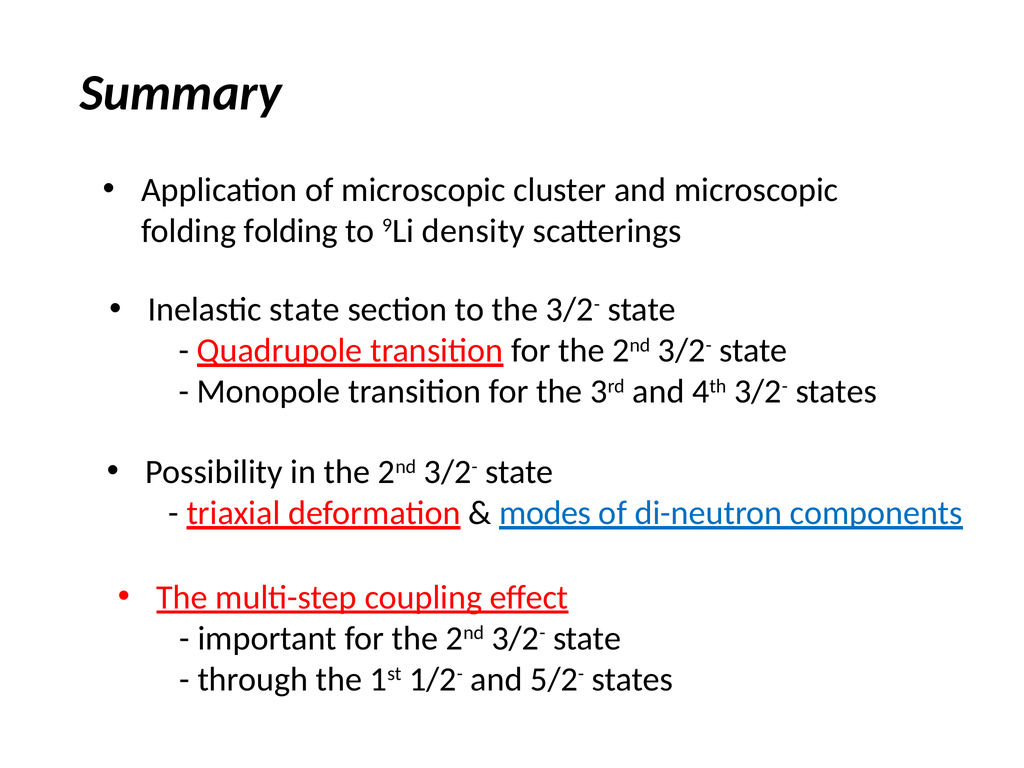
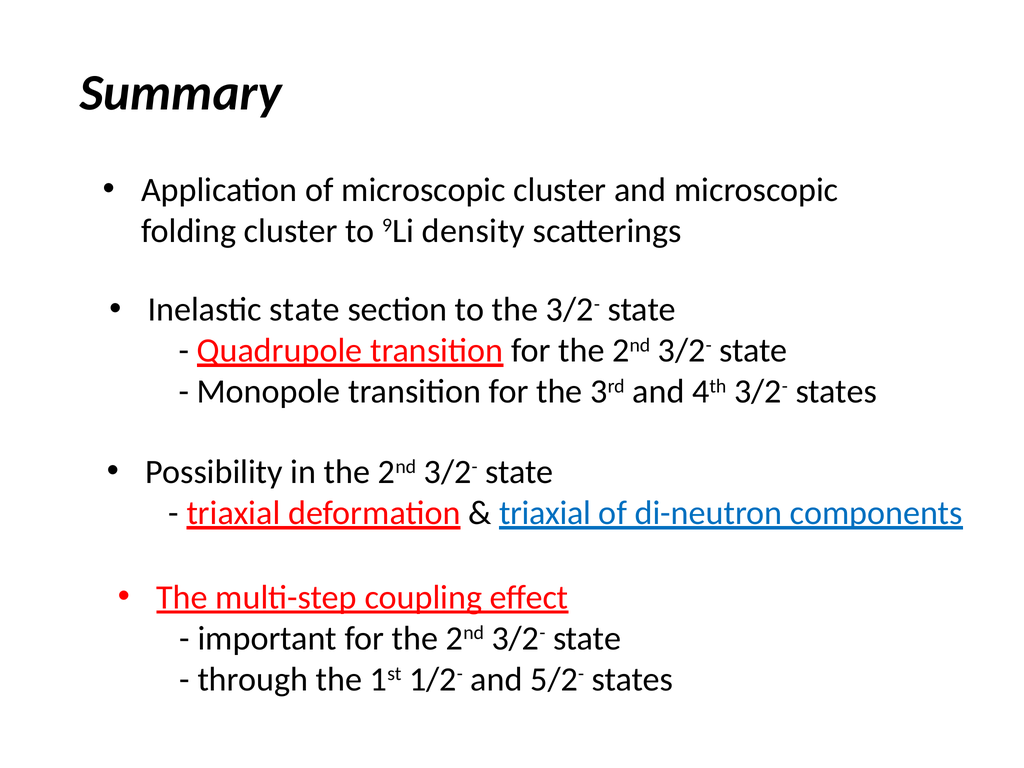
folding folding: folding -> cluster
modes at (545, 513): modes -> triaxial
